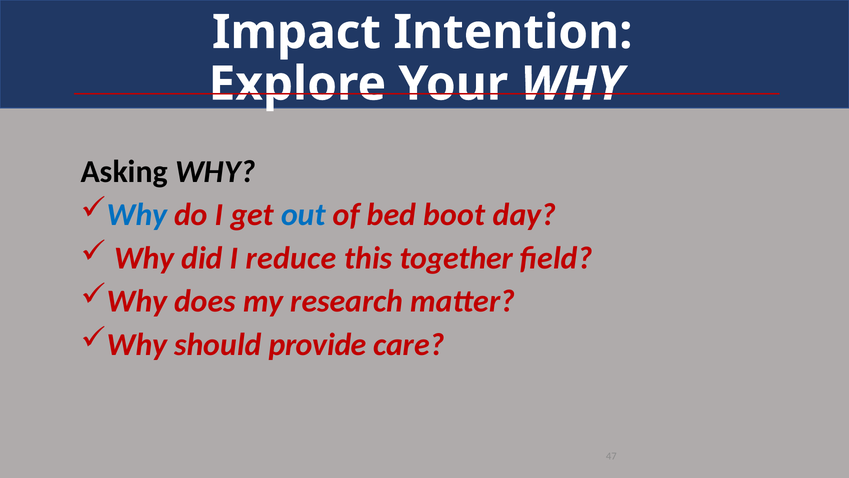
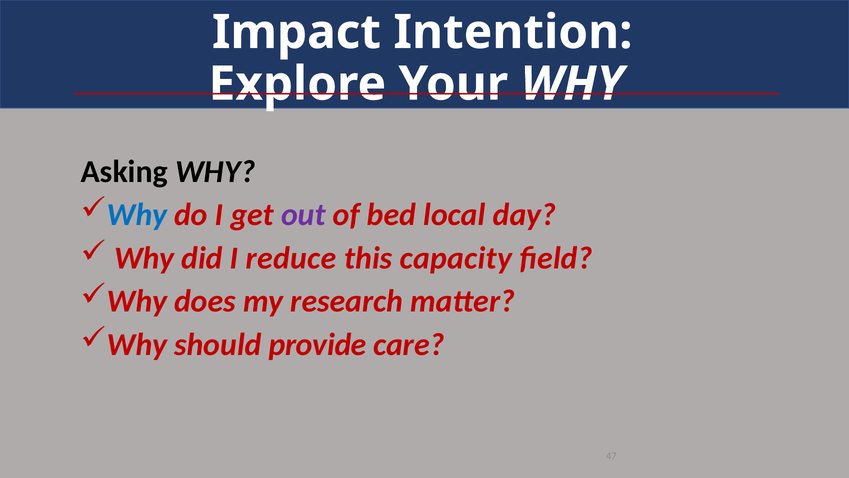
out colour: blue -> purple
boot: boot -> local
together: together -> capacity
